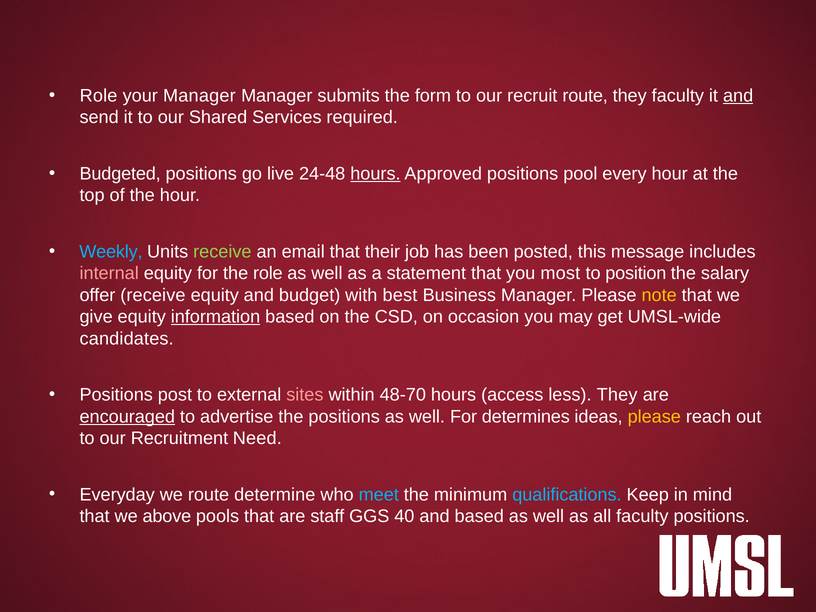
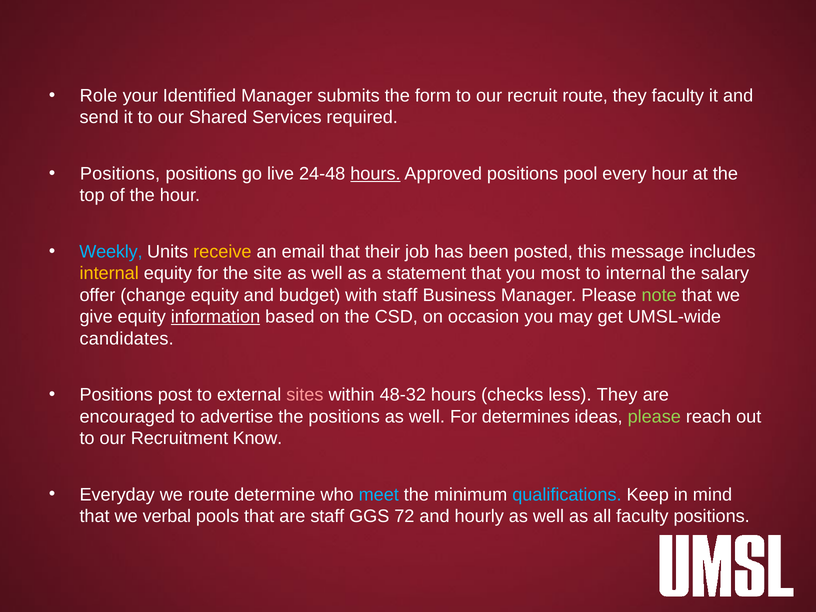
your Manager: Manager -> Identified
and at (738, 96) underline: present -> none
Budgeted at (120, 174): Budgeted -> Positions
receive at (222, 252) colour: light green -> yellow
internal at (109, 273) colour: pink -> yellow
the role: role -> site
to position: position -> internal
offer receive: receive -> change
with best: best -> staff
note colour: yellow -> light green
48-70: 48-70 -> 48-32
access: access -> checks
encouraged underline: present -> none
please at (654, 417) colour: yellow -> light green
Need: Need -> Know
above: above -> verbal
40: 40 -> 72
and based: based -> hourly
